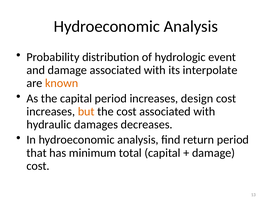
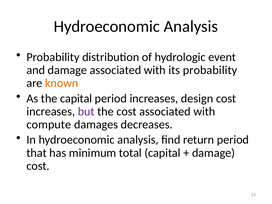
its interpolate: interpolate -> probability
but colour: orange -> purple
hydraulic: hydraulic -> compute
